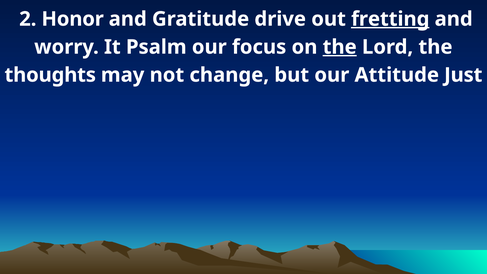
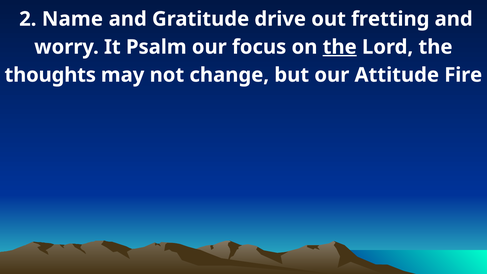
Honor: Honor -> Name
fretting underline: present -> none
Just: Just -> Fire
